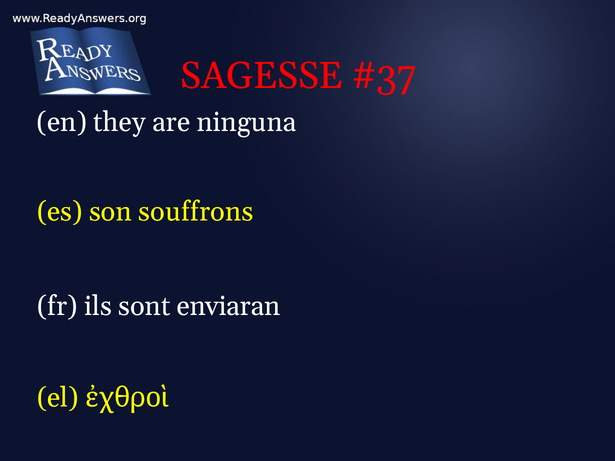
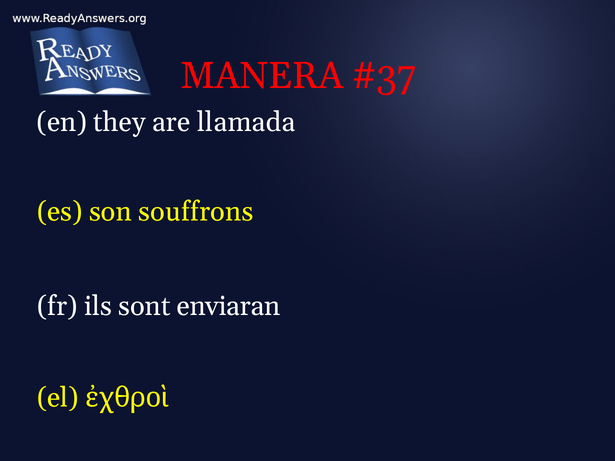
SAGESSE: SAGESSE -> MANERA
ninguna: ninguna -> llamada
